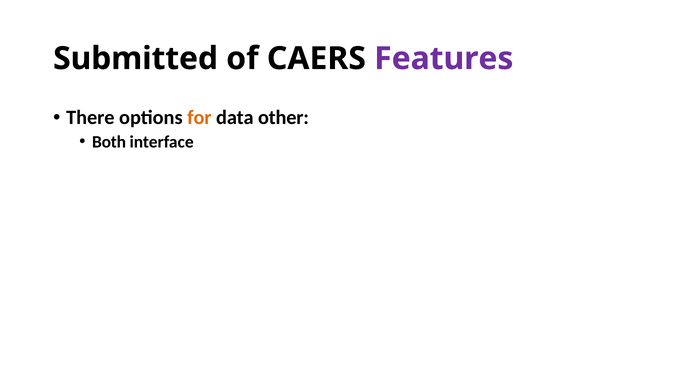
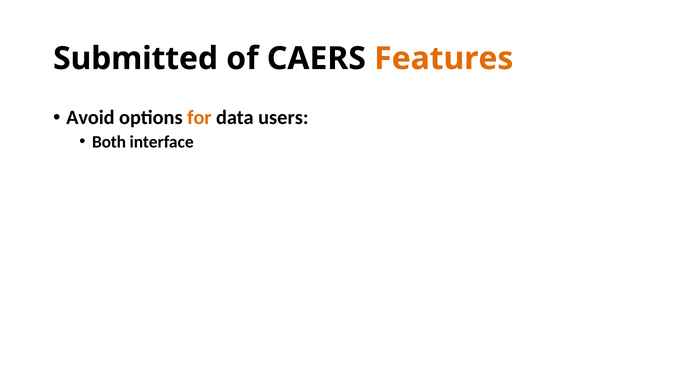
Features colour: purple -> orange
There: There -> Avoid
other: other -> users
